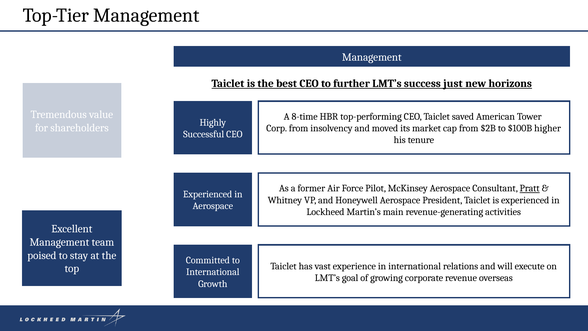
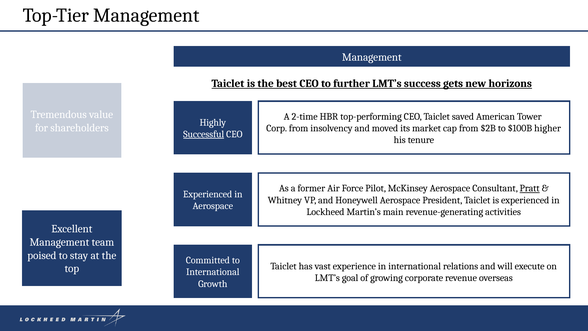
just: just -> gets
8-time: 8-time -> 2-time
Successful underline: none -> present
